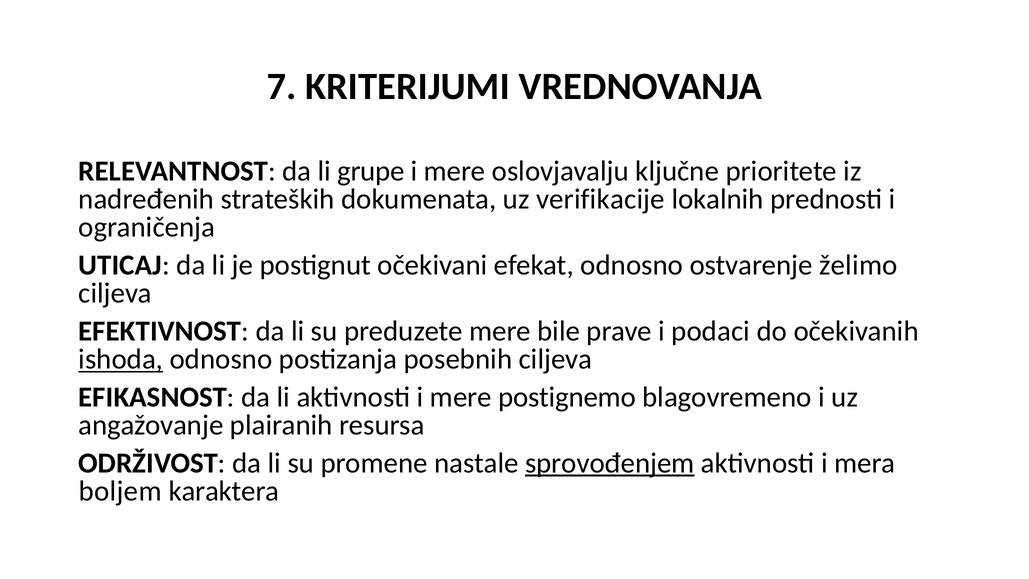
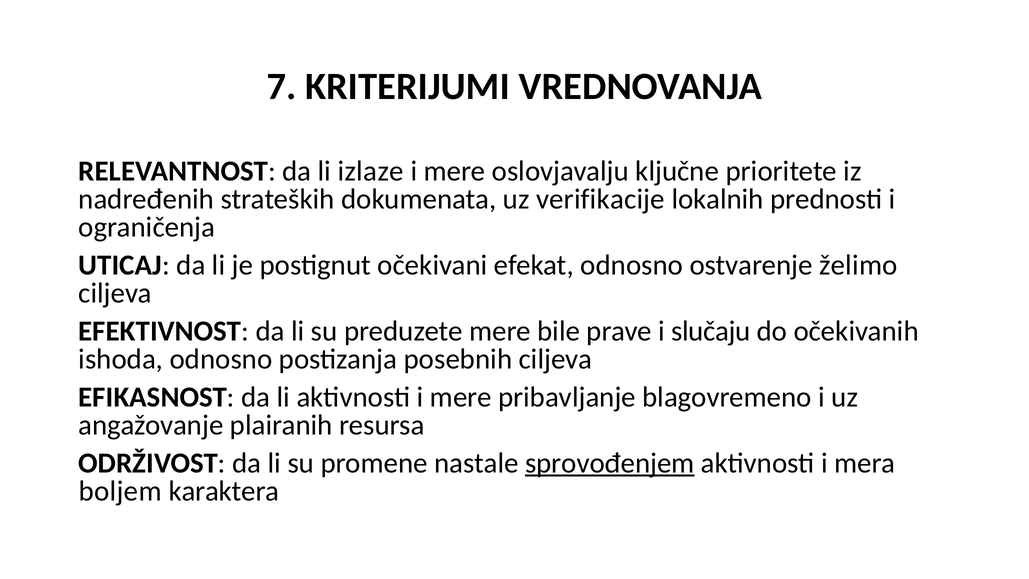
grupe: grupe -> izlaze
podaci: podaci -> slučaju
ishoda underline: present -> none
postignemo: postignemo -> pribavljanje
